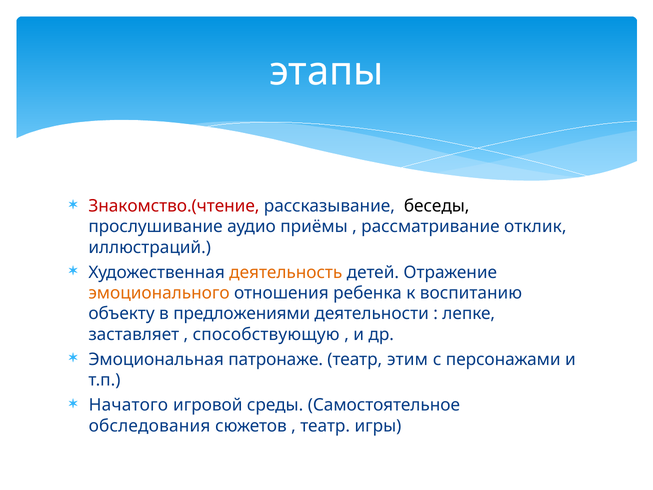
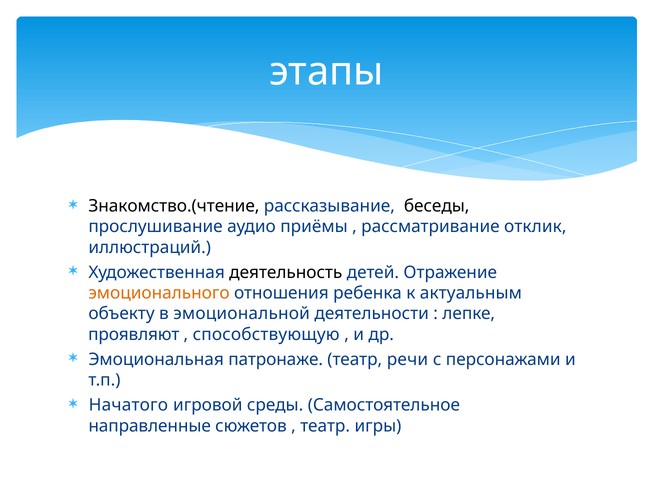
Знакомство.(чтение colour: red -> black
деятельность colour: orange -> black
воспитанию: воспитанию -> актуальным
предложениями: предложениями -> эмоциональной
заставляет: заставляет -> проявляют
этим: этим -> речи
обследования: обследования -> направленные
